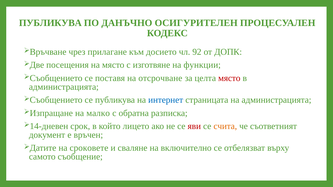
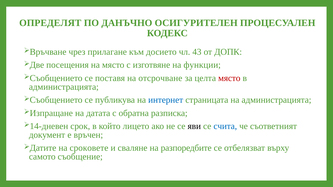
ПУБЛИКУВА at (50, 23): ПУБЛИКУВА -> ОПРЕДЕЛЯТ
92: 92 -> 43
малко: малко -> датата
яви colour: red -> black
счита colour: orange -> blue
включително: включително -> разпоредбите
